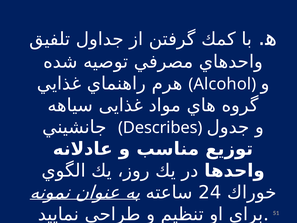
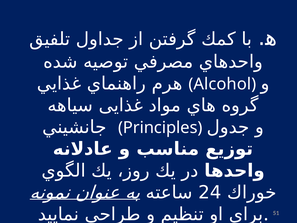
Describes: Describes -> Principles
